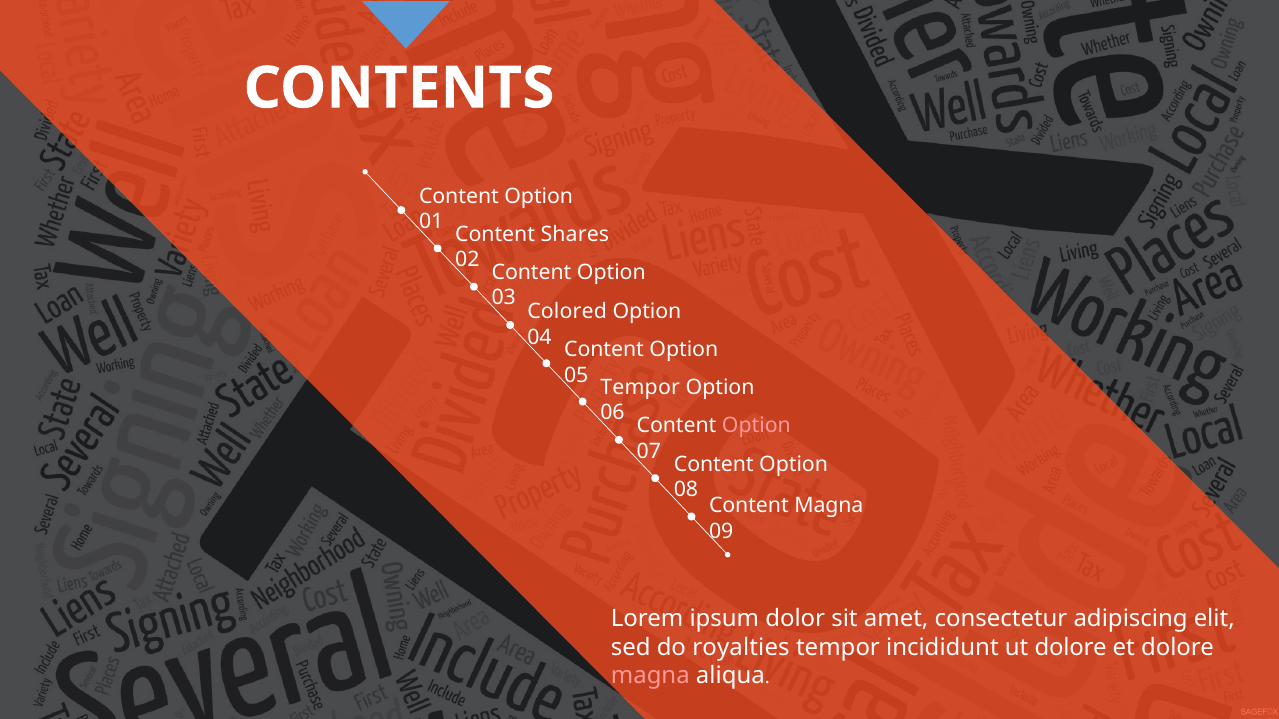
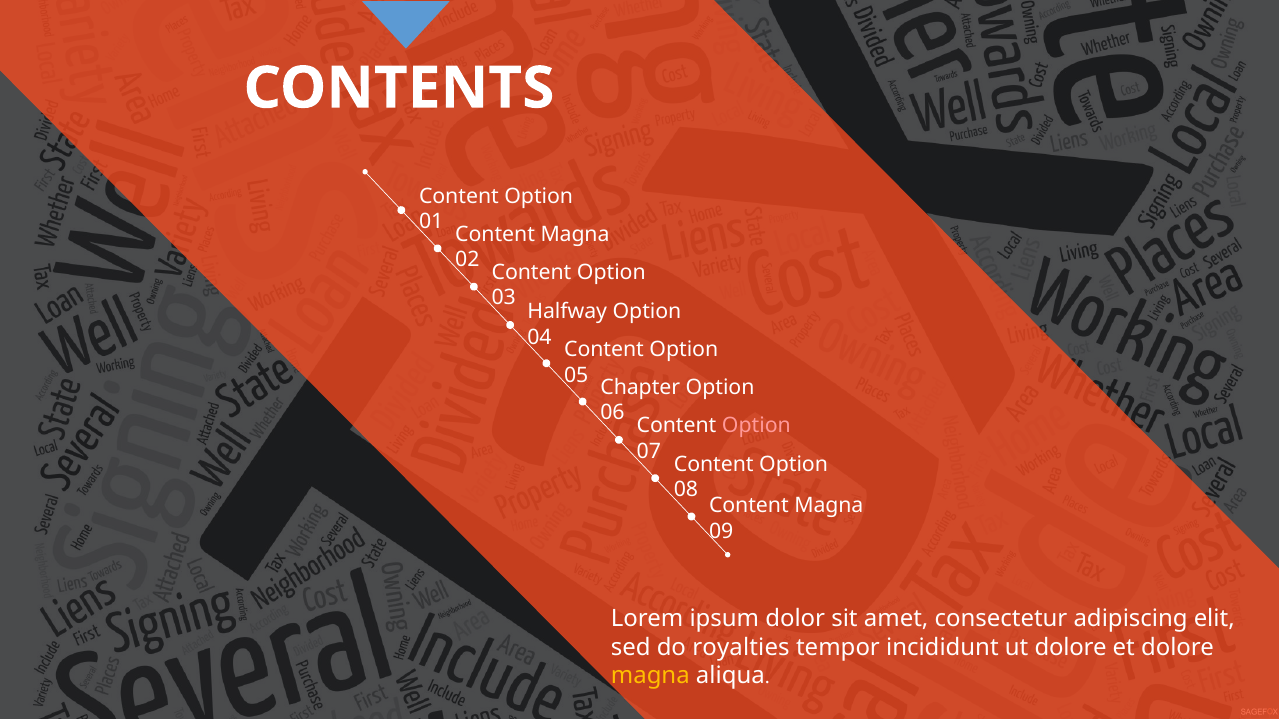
Shares at (575, 234): Shares -> Magna
Colored: Colored -> Halfway
Tempor at (640, 388): Tempor -> Chapter
magna at (650, 676) colour: pink -> yellow
